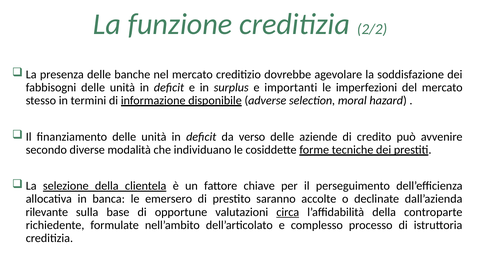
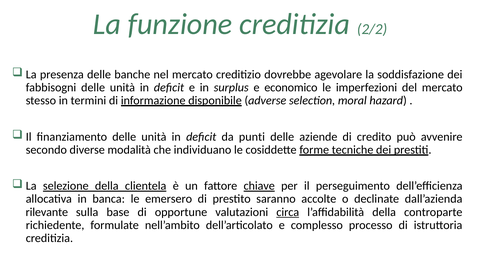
importanti: importanti -> economico
verso: verso -> punti
chiave underline: none -> present
